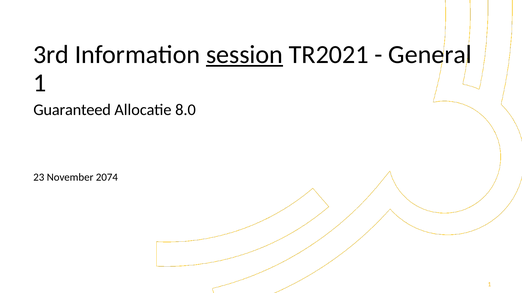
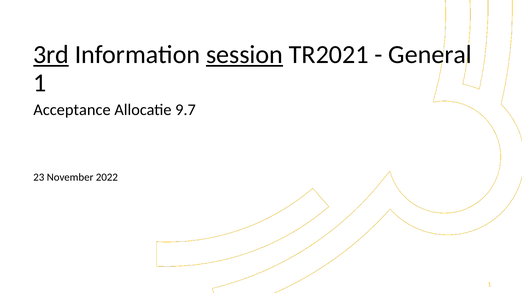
3rd underline: none -> present
Guaranteed: Guaranteed -> Acceptance
8.0: 8.0 -> 9.7
2074: 2074 -> 2022
